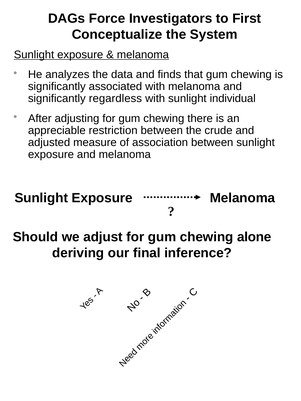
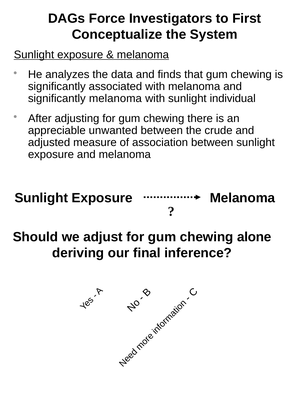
significantly regardless: regardless -> melanoma
restriction: restriction -> unwanted
